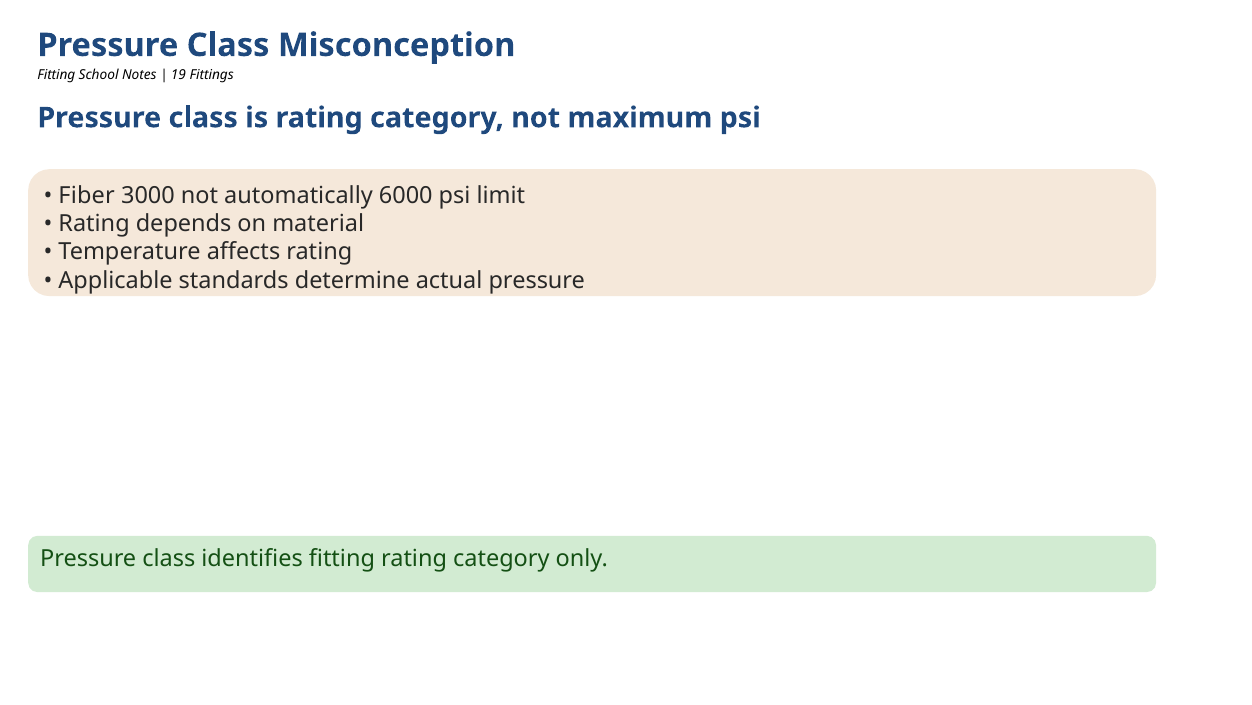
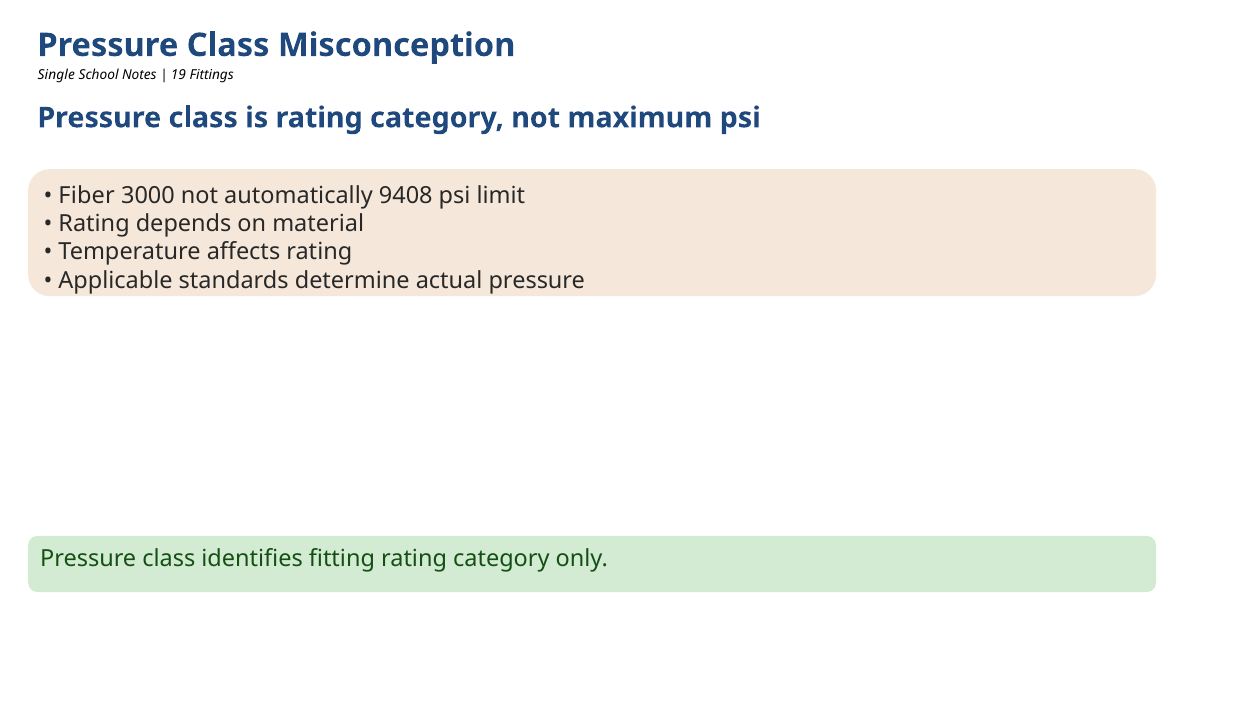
Fitting at (56, 75): Fitting -> Single
6000: 6000 -> 9408
